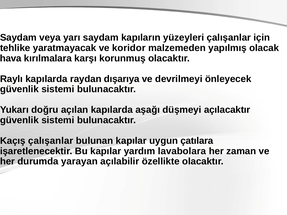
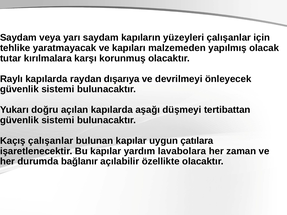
koridor: koridor -> kapıları
hava: hava -> tutar
açılacaktır: açılacaktır -> tertibattan
yarayan: yarayan -> bağlanır
